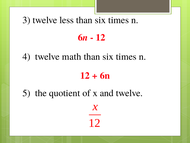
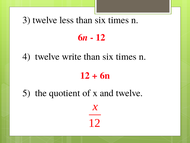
math: math -> write
